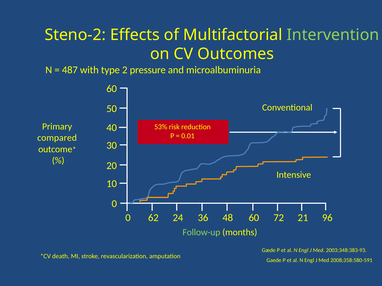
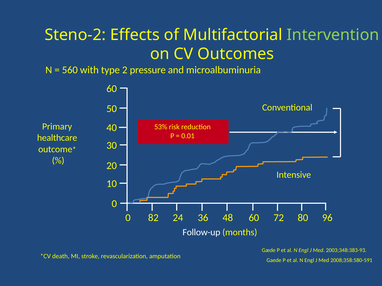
487: 487 -> 560
compared: compared -> healthcare
62: 62 -> 82
21: 21 -> 80
Follow-up colour: light green -> white
